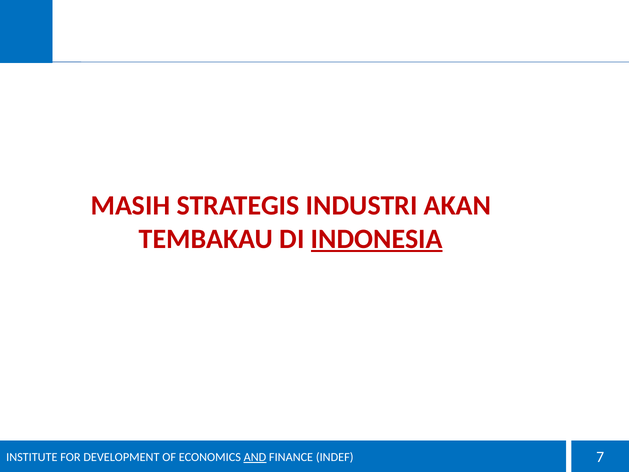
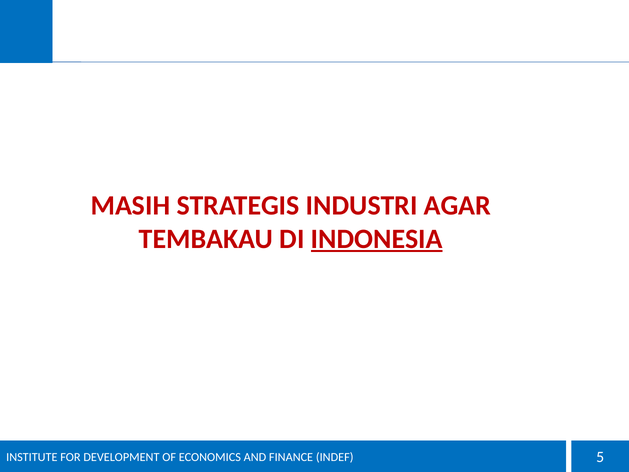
AKAN: AKAN -> AGAR
AND underline: present -> none
7: 7 -> 5
